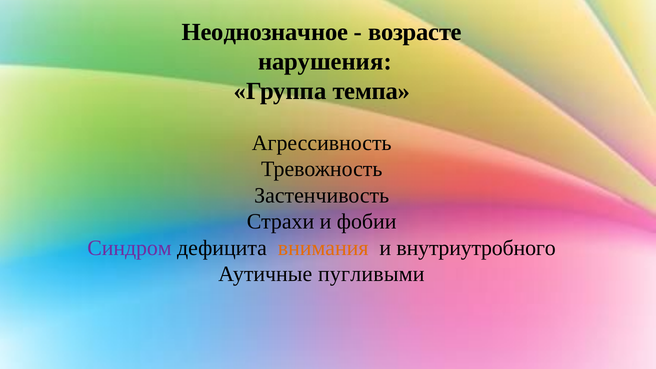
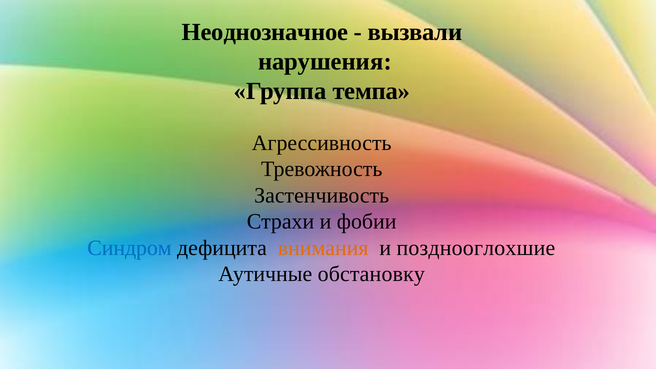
возрасте: возрасте -> вызвали
Синдром colour: purple -> blue
внутриутробного: внутриутробного -> позднооглохшие
пугливыми: пугливыми -> обстановку
